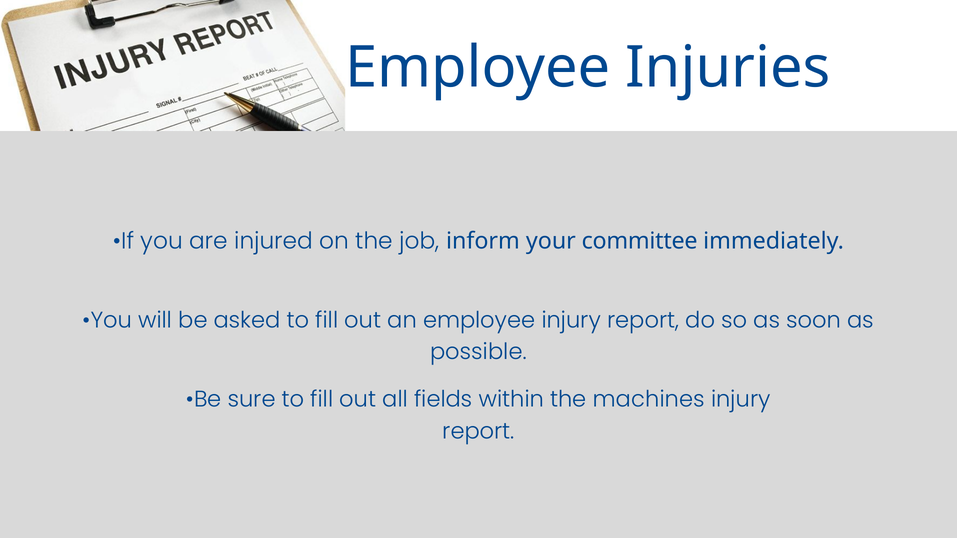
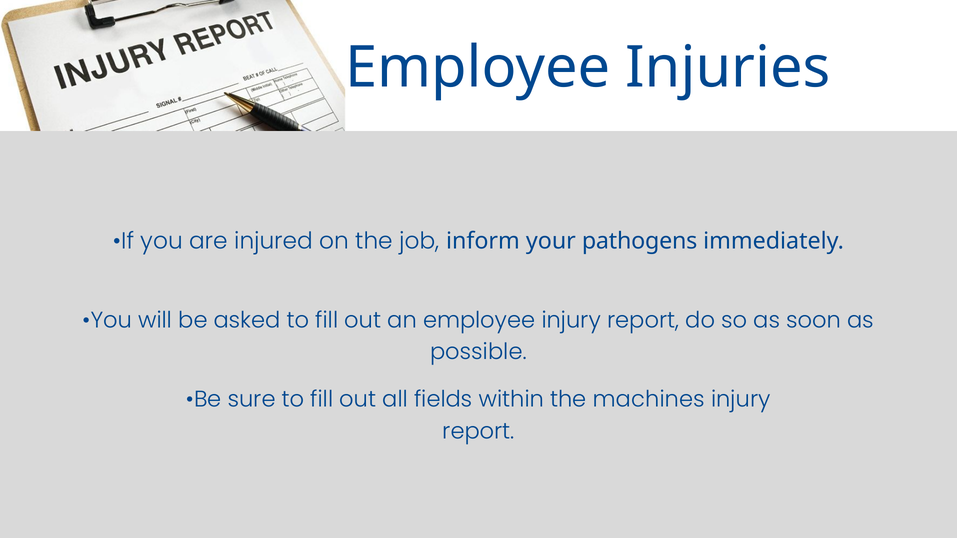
committee: committee -> pathogens
